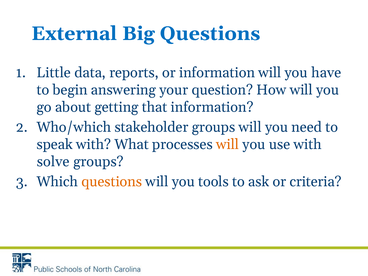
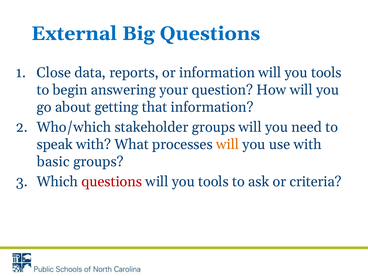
Little: Little -> Close
information will you have: have -> tools
solve: solve -> basic
questions at (112, 182) colour: orange -> red
